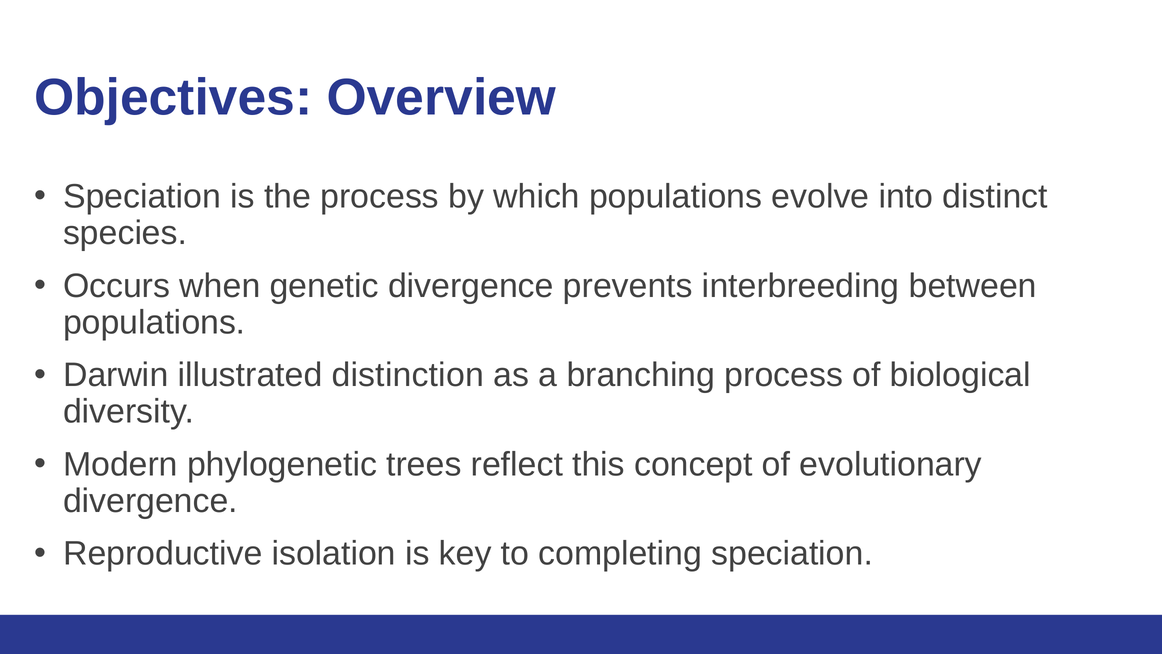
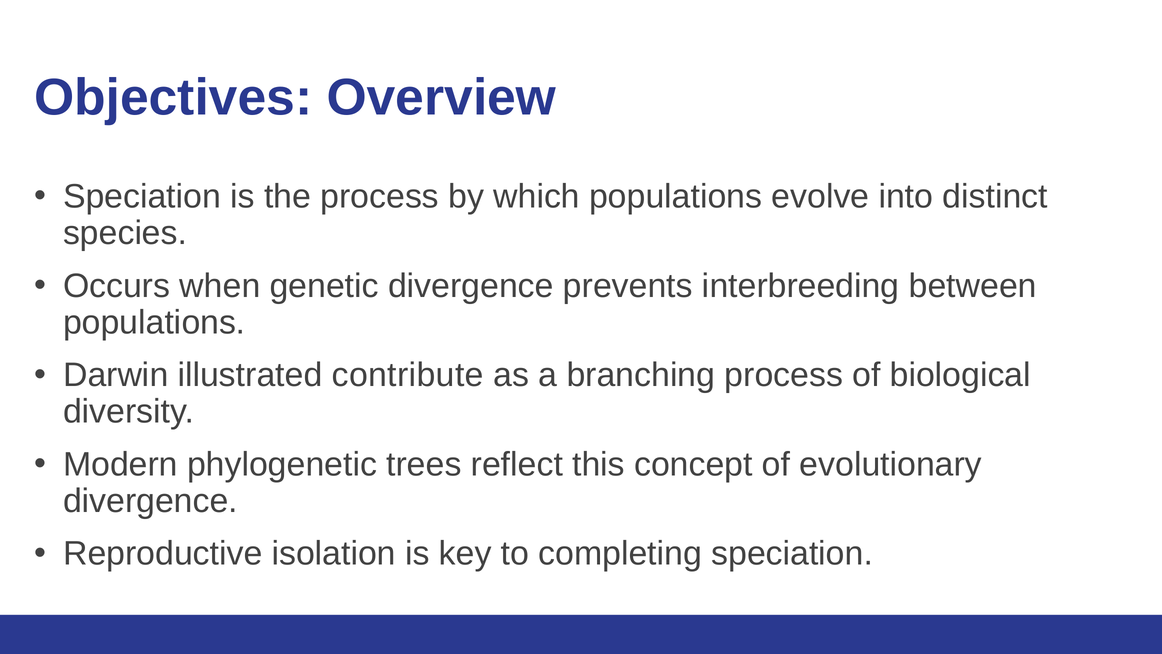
distinction: distinction -> contribute
